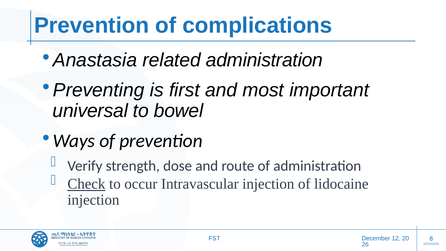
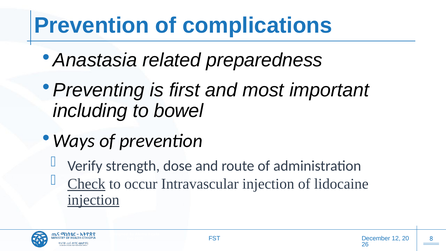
related administration: administration -> preparedness
universal: universal -> including
injection at (93, 200) underline: none -> present
